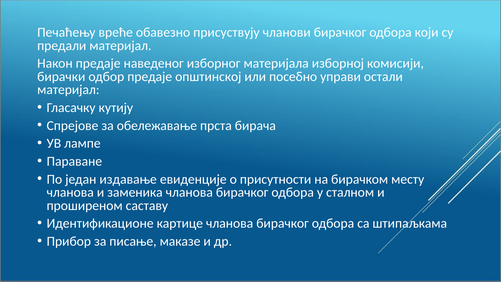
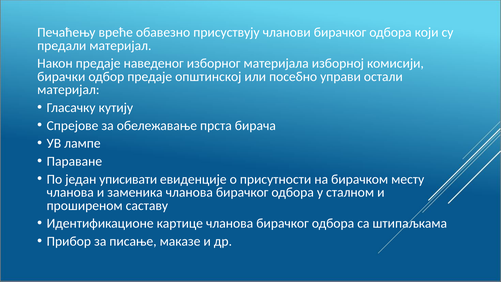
издавање: издавање -> уписивати
